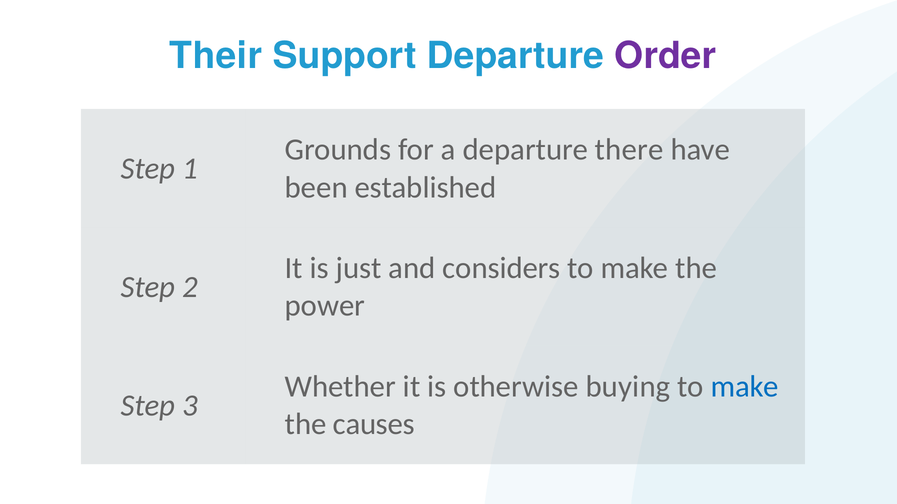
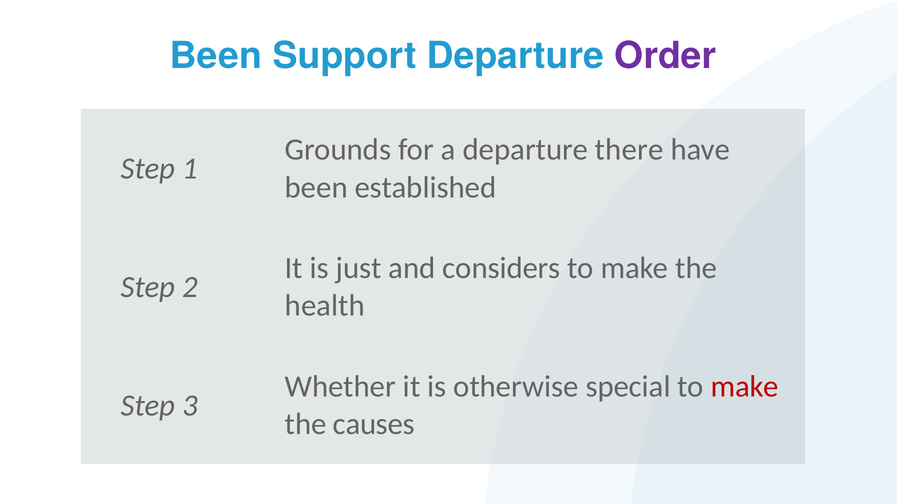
Their at (216, 56): Their -> Been
power: power -> health
buying: buying -> special
make at (745, 387) colour: blue -> red
